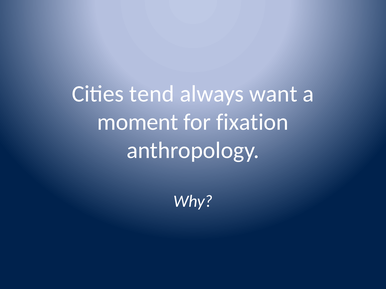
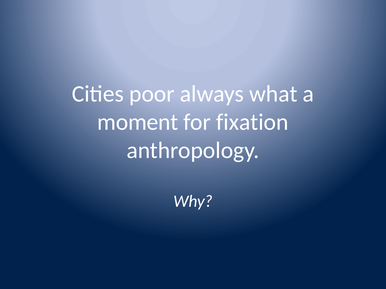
tend: tend -> poor
want: want -> what
